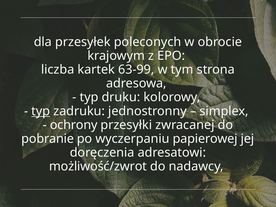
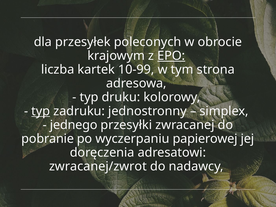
EPO underline: none -> present
63-99: 63-99 -> 10-99
ochrony: ochrony -> jednego
możliwość/zwrot: możliwość/zwrot -> zwracanej/zwrot
